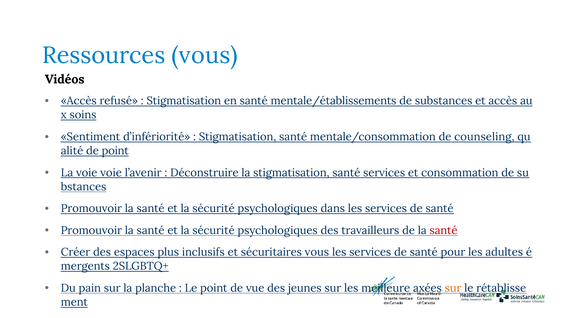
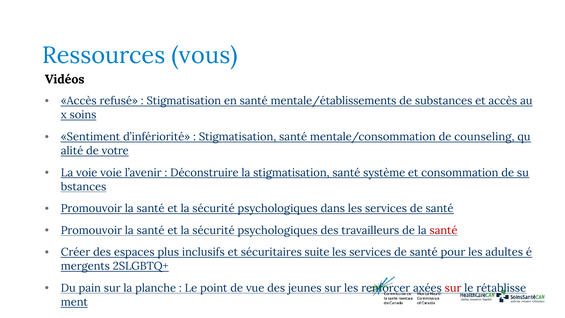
de point: point -> votre
santé services: services -> système
sécuritaires vous: vous -> suite
les meilleure: meilleure -> renforcer
sur at (453, 288) colour: orange -> red
